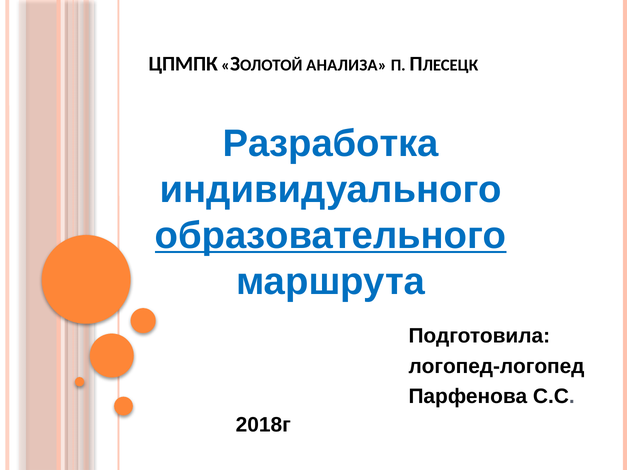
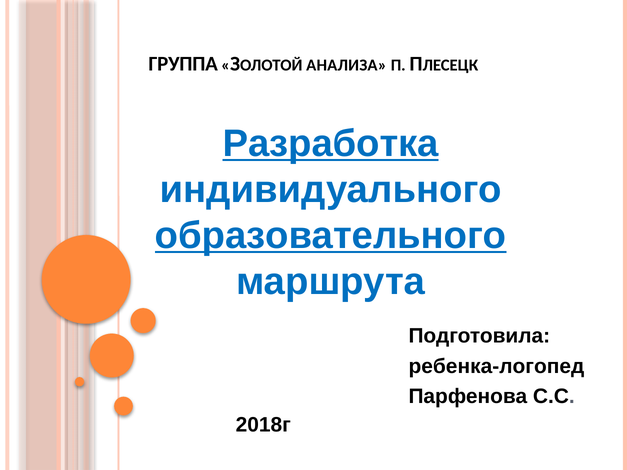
ЦПМПК: ЦПМПК -> ГРУППА
Разработка underline: none -> present
логопед-логопед: логопед-логопед -> ребенка-логопед
